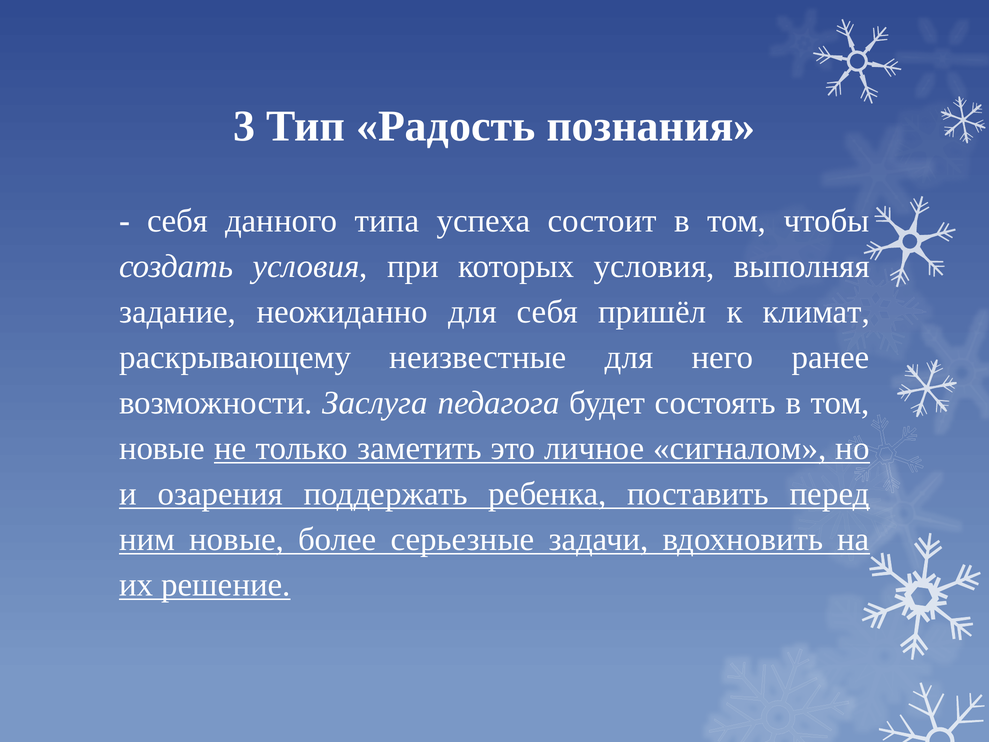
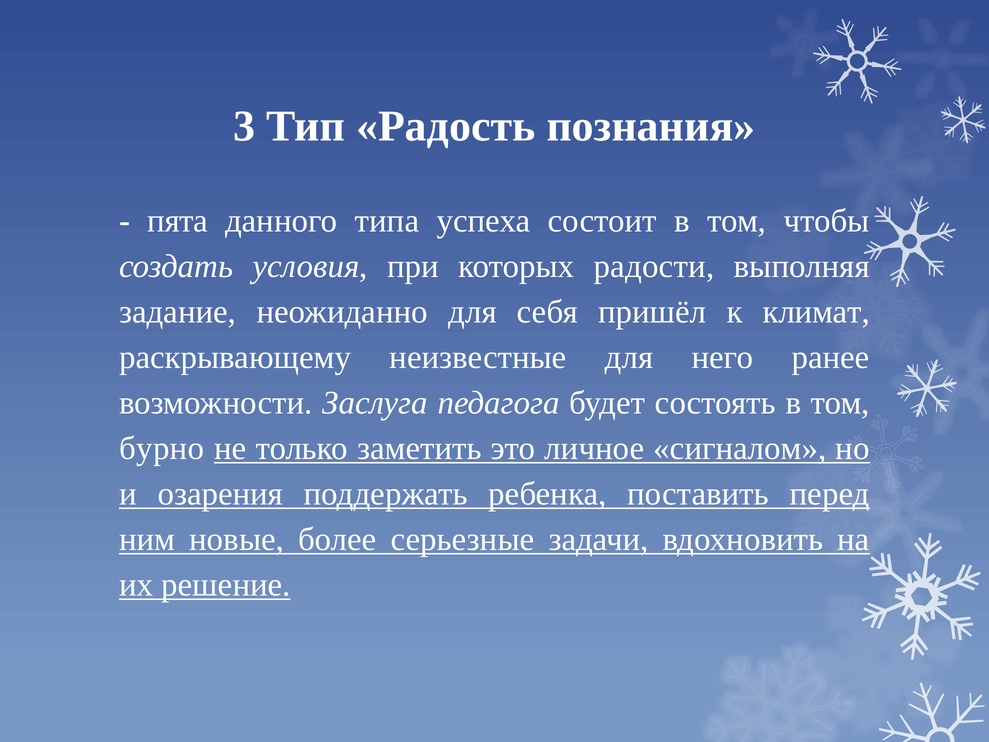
себя at (178, 221): себя -> пята
которых условия: условия -> радости
новые at (162, 448): новые -> бурно
